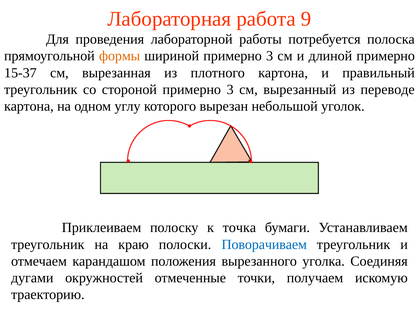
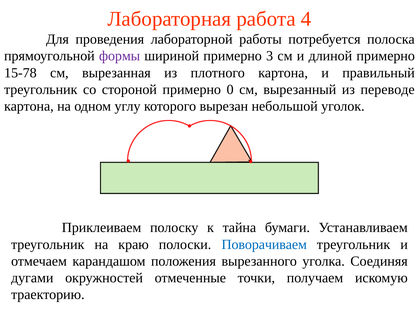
9: 9 -> 4
формы colour: orange -> purple
15-37: 15-37 -> 15-78
стороной примерно 3: 3 -> 0
точка: точка -> тайна
